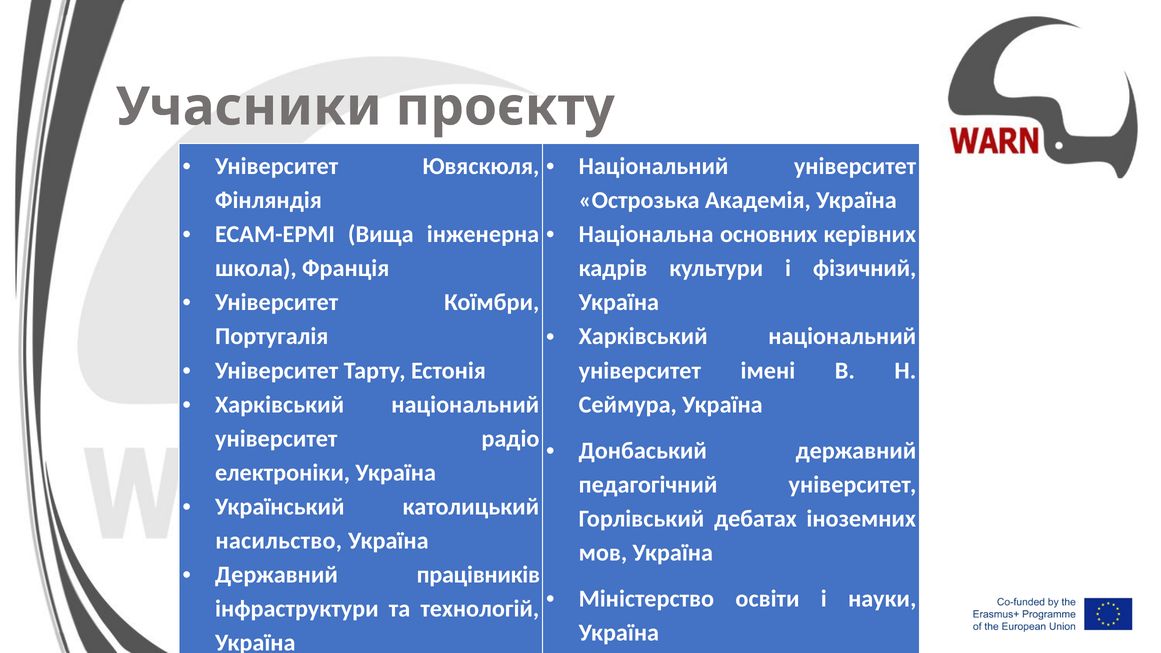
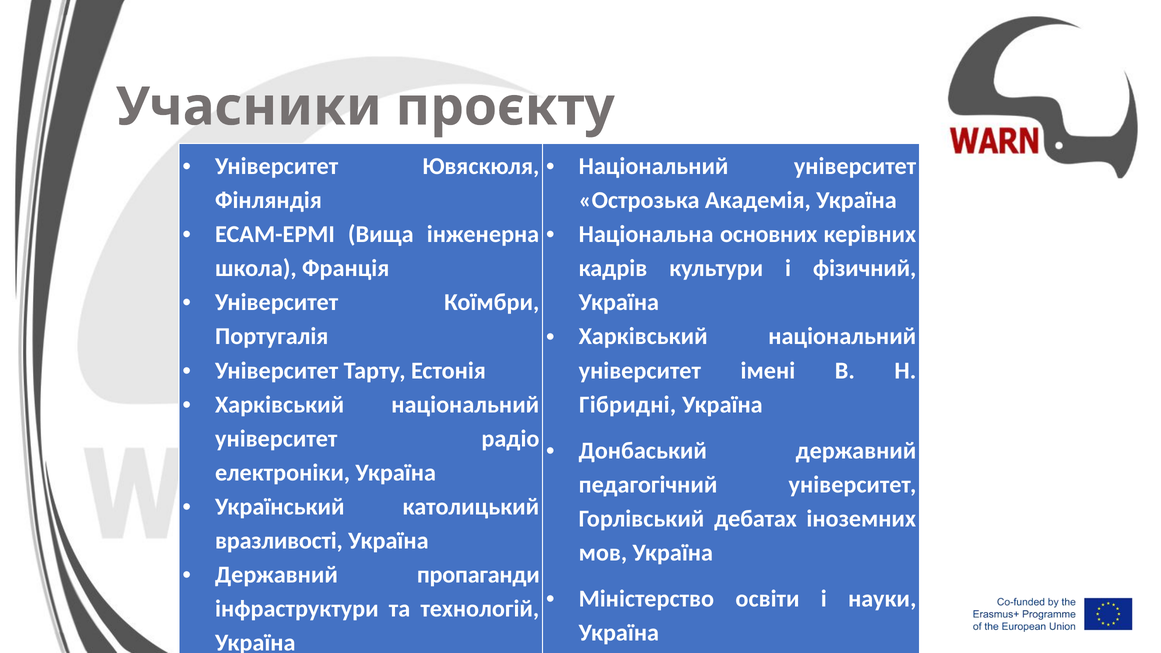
Сеймура: Сеймура -> Гібридні
насильство: насильство -> вразливості
працівників: працівників -> пропаганди
